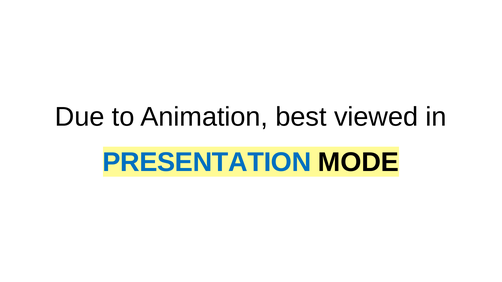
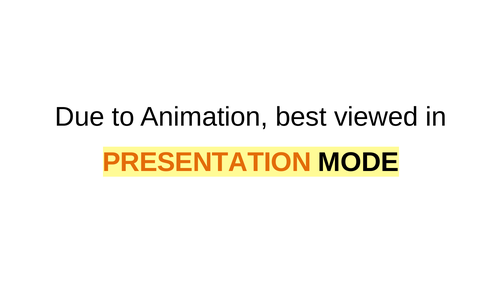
PRESENTATION colour: blue -> orange
